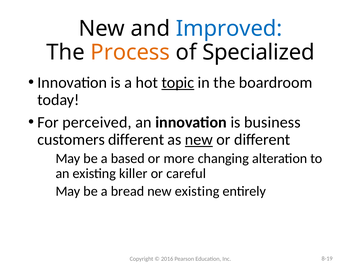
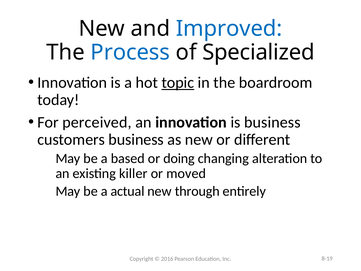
Process colour: orange -> blue
customers different: different -> business
new at (199, 139) underline: present -> none
more: more -> doing
careful: careful -> moved
bread: bread -> actual
new existing: existing -> through
